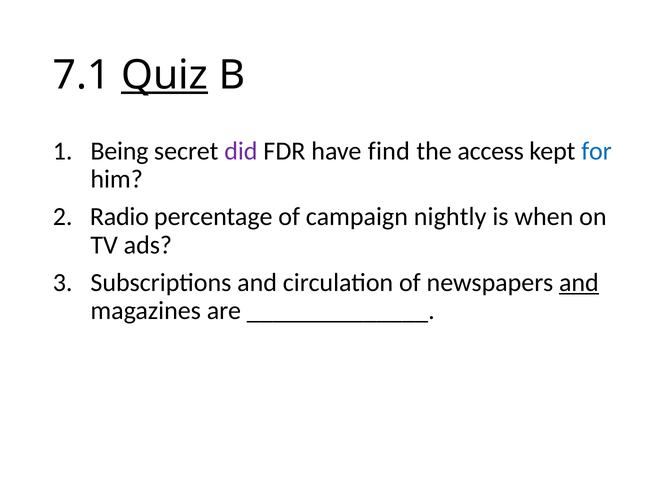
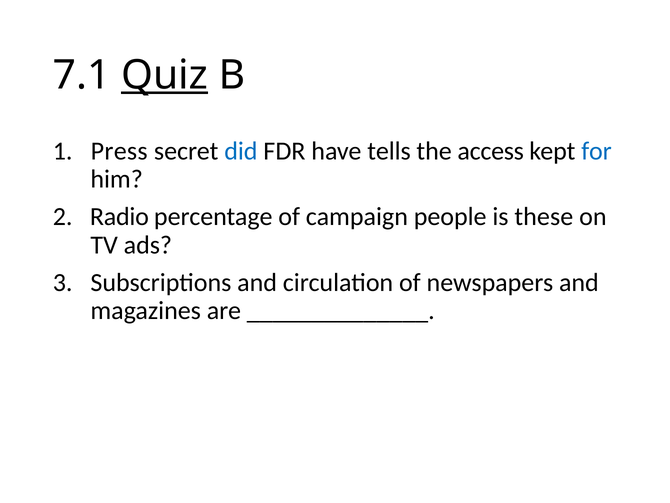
Being: Being -> Press
did colour: purple -> blue
find: find -> tells
nightly: nightly -> people
when: when -> these
and at (579, 282) underline: present -> none
